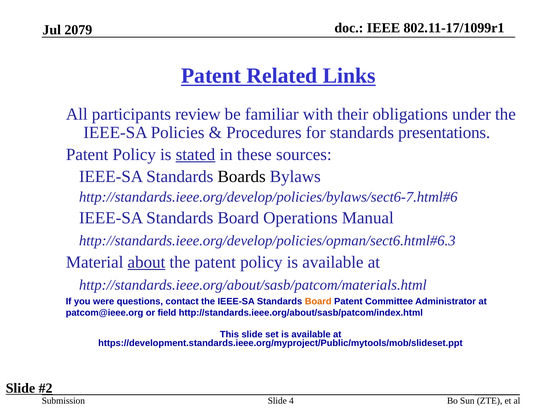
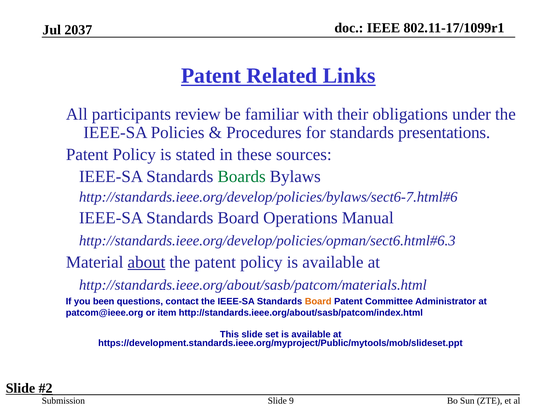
2079: 2079 -> 2037
stated underline: present -> none
Boards colour: black -> green
were: were -> been
field: field -> item
4: 4 -> 9
